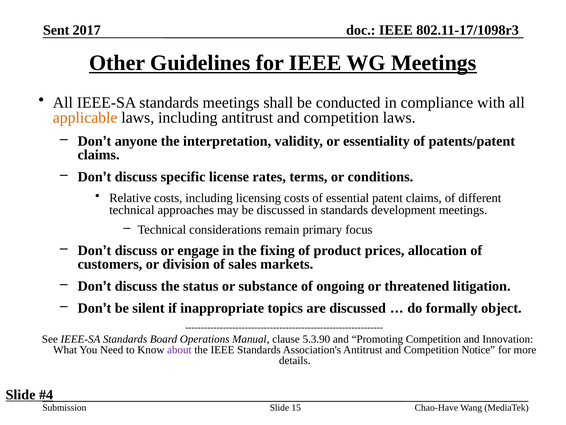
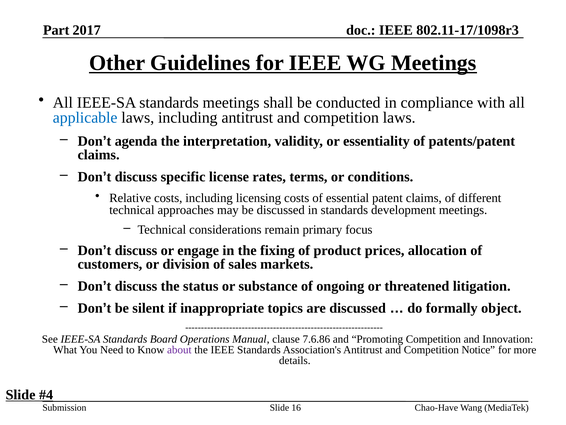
Sent: Sent -> Part
applicable colour: orange -> blue
anyone: anyone -> agenda
5.3.90: 5.3.90 -> 7.6.86
15: 15 -> 16
